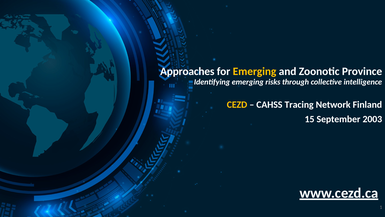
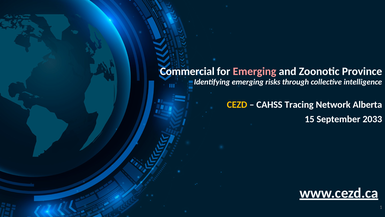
Approaches: Approaches -> Commercial
Emerging at (255, 71) colour: yellow -> pink
Finland: Finland -> Alberta
2003: 2003 -> 2033
